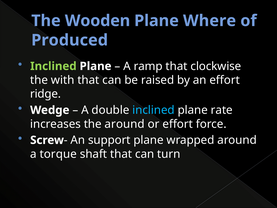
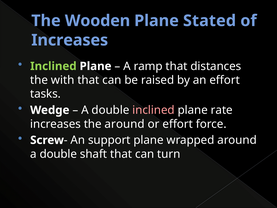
Where: Where -> Stated
Produced at (70, 40): Produced -> Increases
clockwise: clockwise -> distances
ridge: ridge -> tasks
inclined at (153, 110) colour: light blue -> pink
torque at (58, 154): torque -> double
